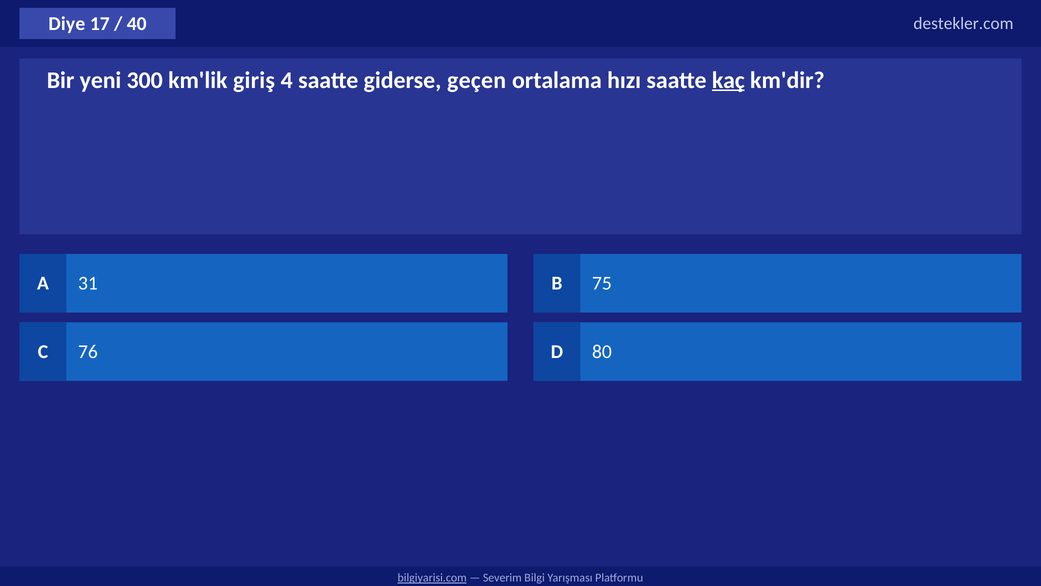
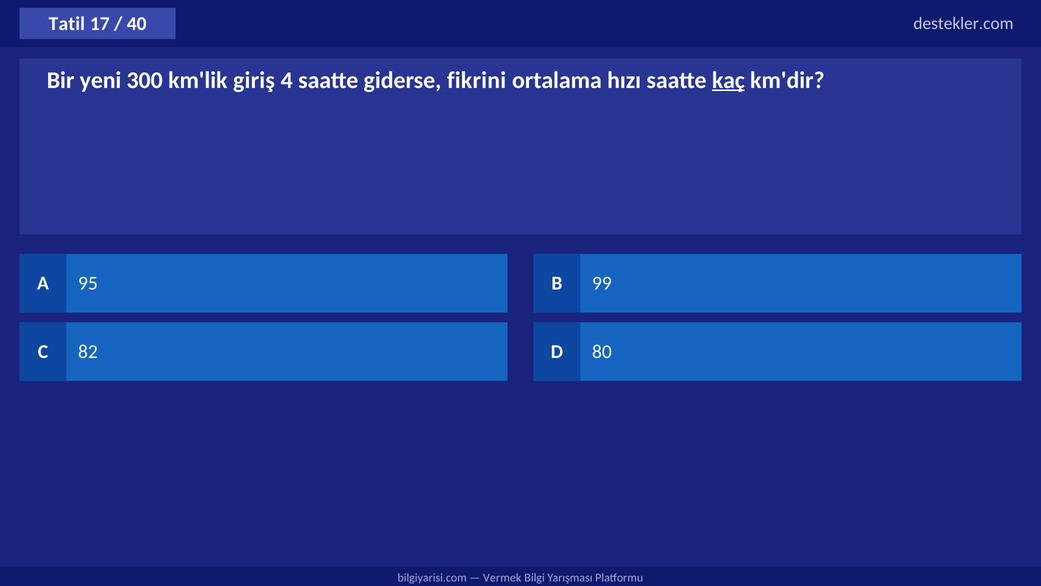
Diye: Diye -> Tatil
geçen: geçen -> fikrini
31: 31 -> 95
75: 75 -> 99
76: 76 -> 82
bilgiyarisi.com underline: present -> none
Severim: Severim -> Vermek
